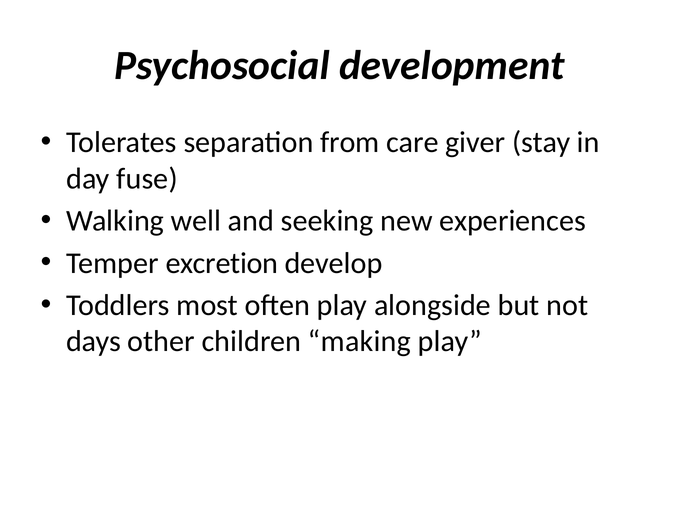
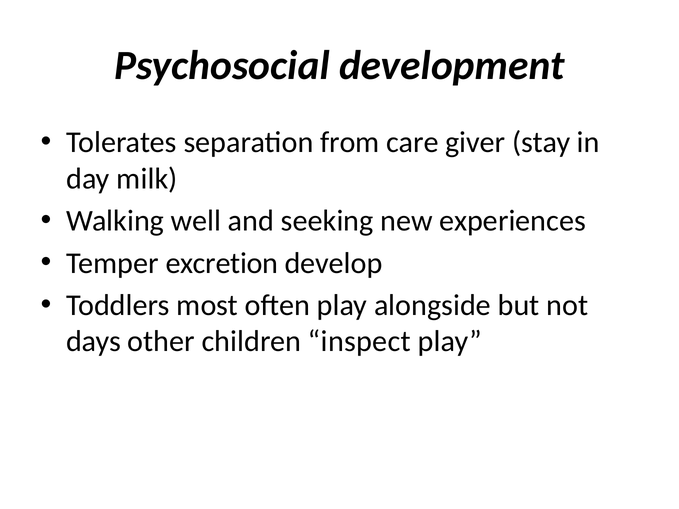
fuse: fuse -> milk
making: making -> inspect
